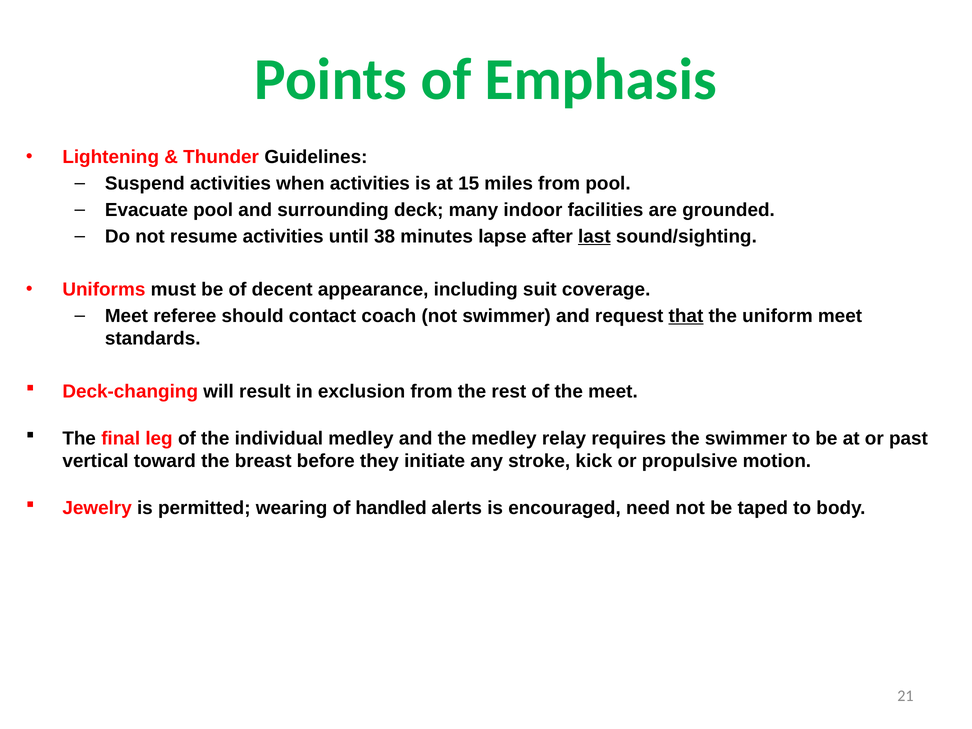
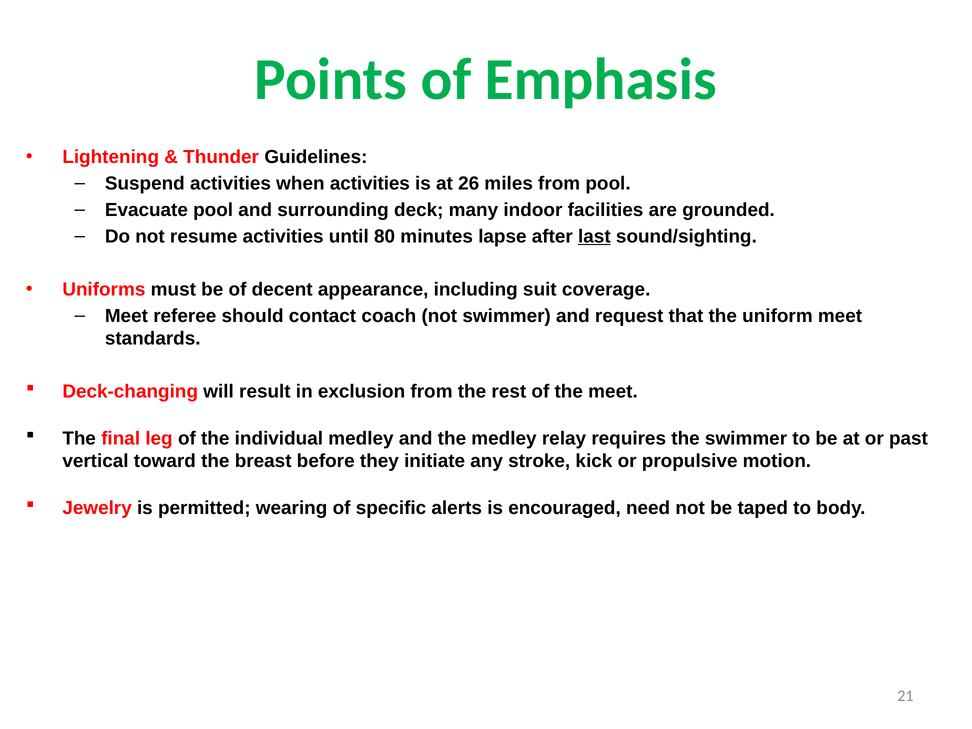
15: 15 -> 26
38: 38 -> 80
that underline: present -> none
handled: handled -> specific
